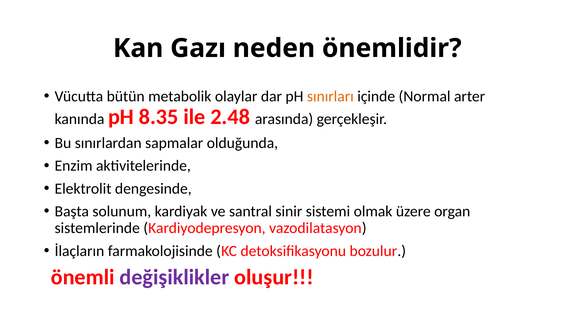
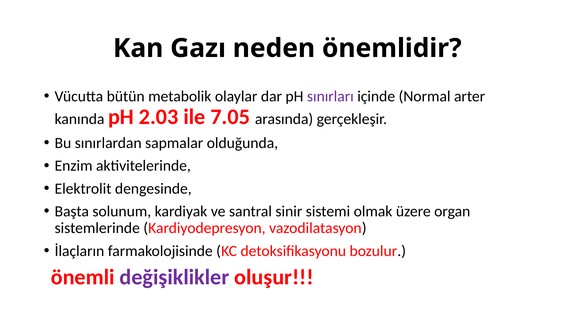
sınırları colour: orange -> purple
8.35: 8.35 -> 2.03
2.48: 2.48 -> 7.05
